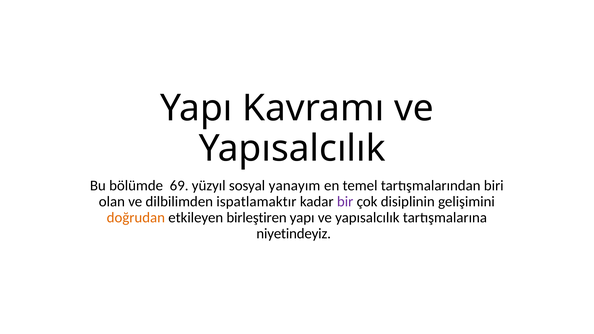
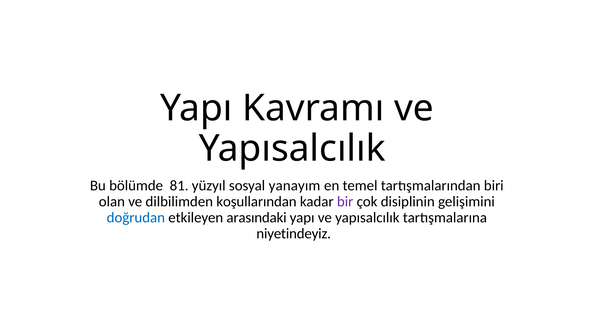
69: 69 -> 81
ispatlamaktır: ispatlamaktır -> koşullarından
doğrudan colour: orange -> blue
birleştiren: birleştiren -> arasındaki
